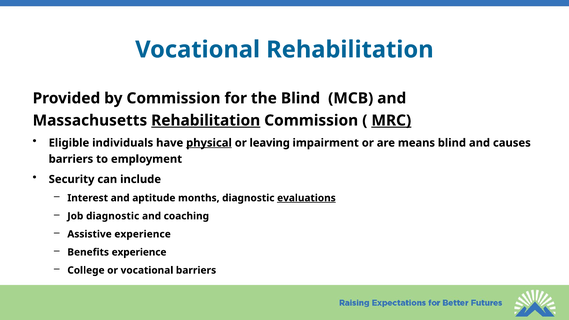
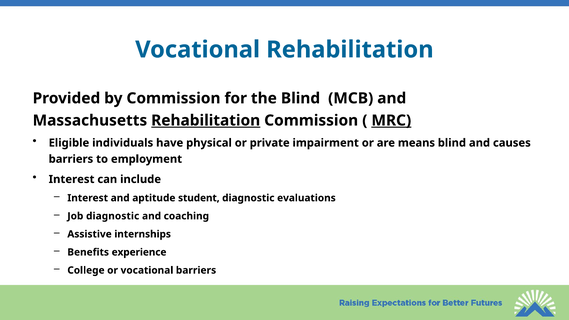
physical underline: present -> none
leaving: leaving -> private
Security at (72, 179): Security -> Interest
months: months -> student
evaluations underline: present -> none
Assistive experience: experience -> internships
